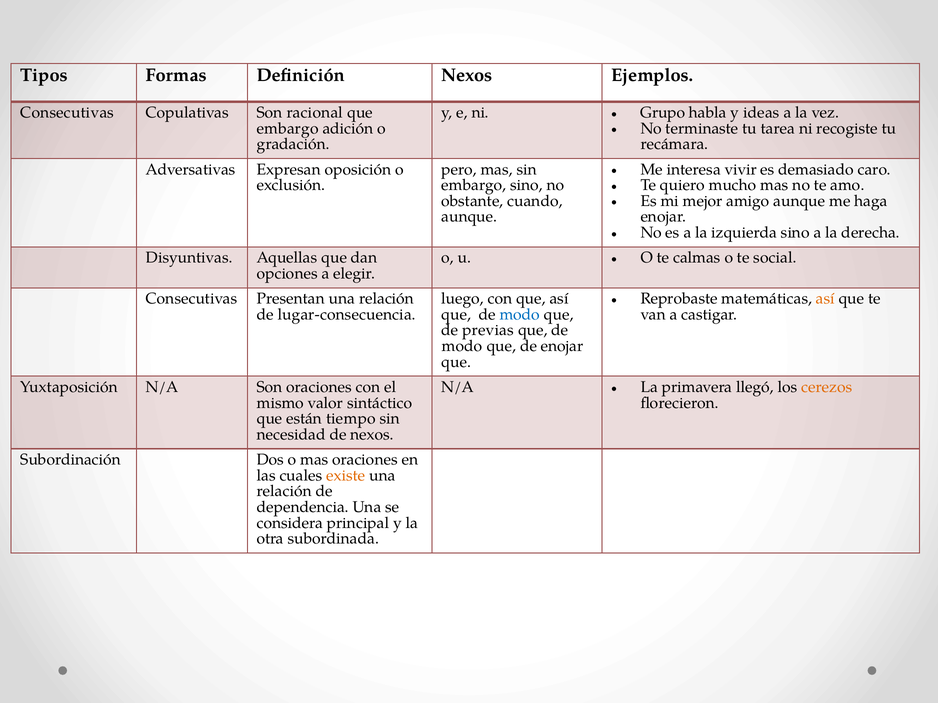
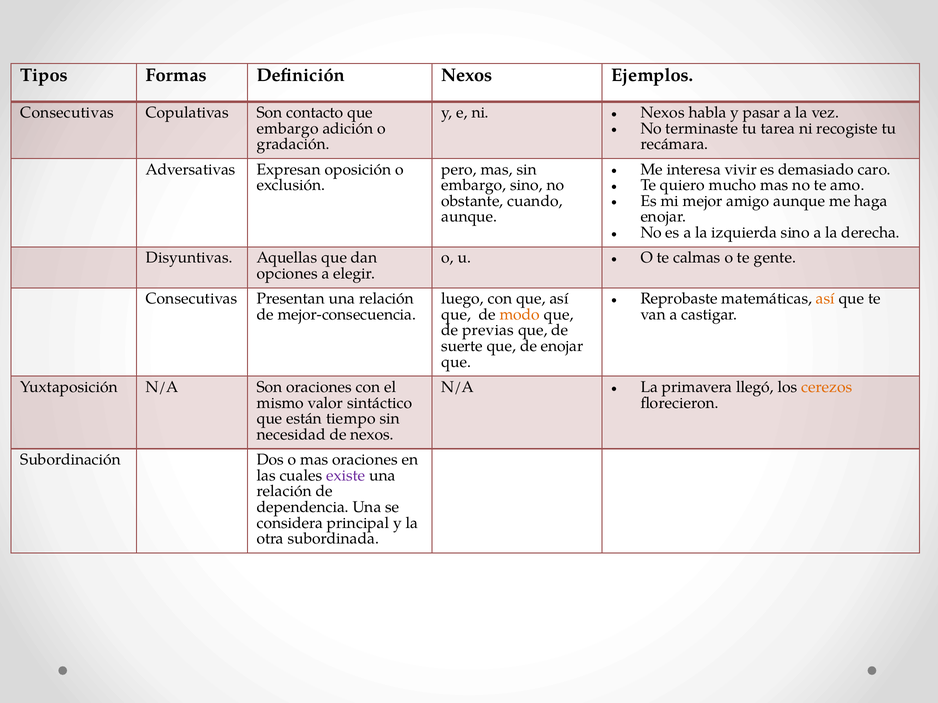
racional: racional -> contacto
Grupo at (663, 113): Grupo -> Nexos
ideas: ideas -> pasar
social: social -> gente
lugar-consecuencia: lugar-consecuencia -> mejor-consecuencia
modo at (520, 315) colour: blue -> orange
modo at (462, 346): modo -> suerte
existe colour: orange -> purple
